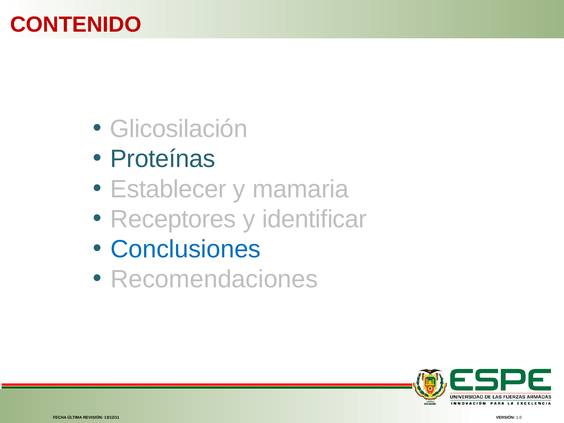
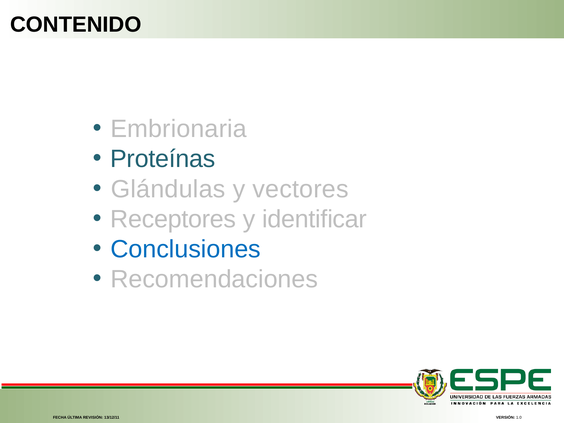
CONTENIDO colour: red -> black
Glicosilación: Glicosilación -> Embrionaria
Establecer: Establecer -> Glándulas
mamaria: mamaria -> vectores
